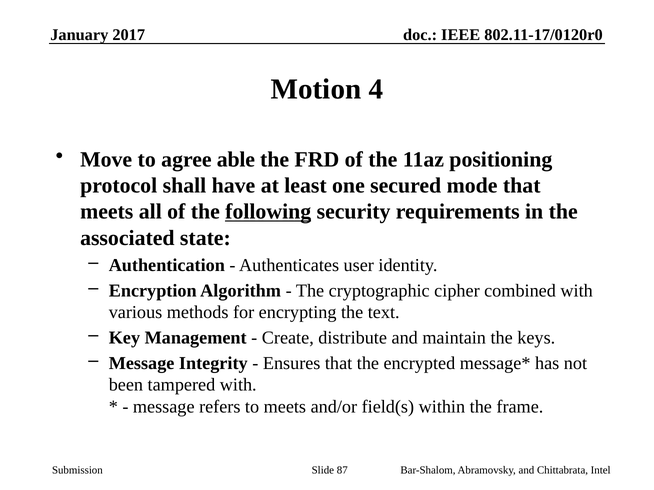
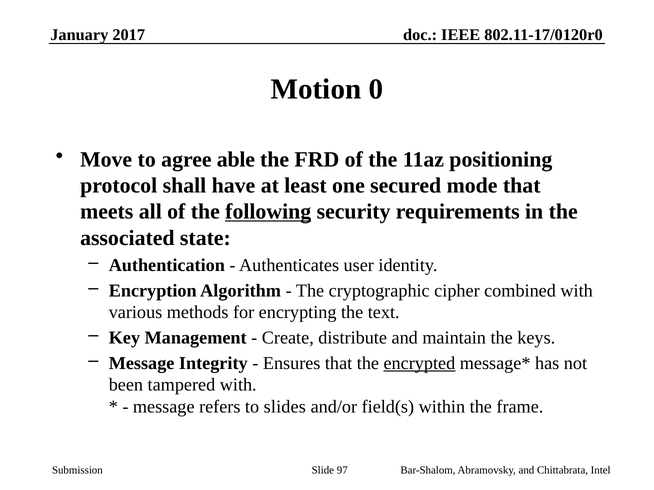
4: 4 -> 0
encrypted underline: none -> present
to meets: meets -> slides
87: 87 -> 97
